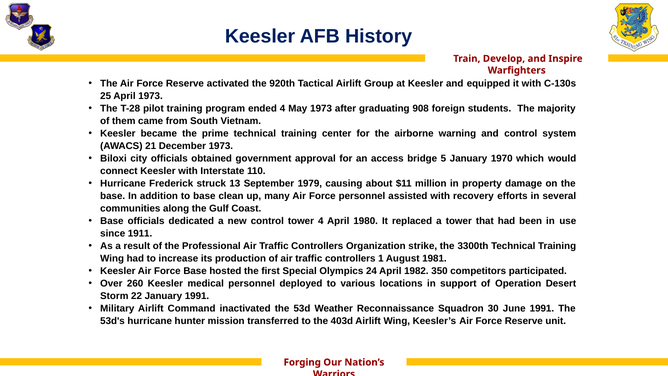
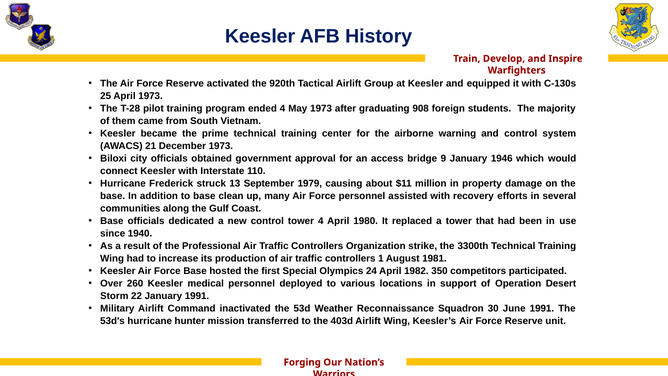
5: 5 -> 9
1970: 1970 -> 1946
1911: 1911 -> 1940
